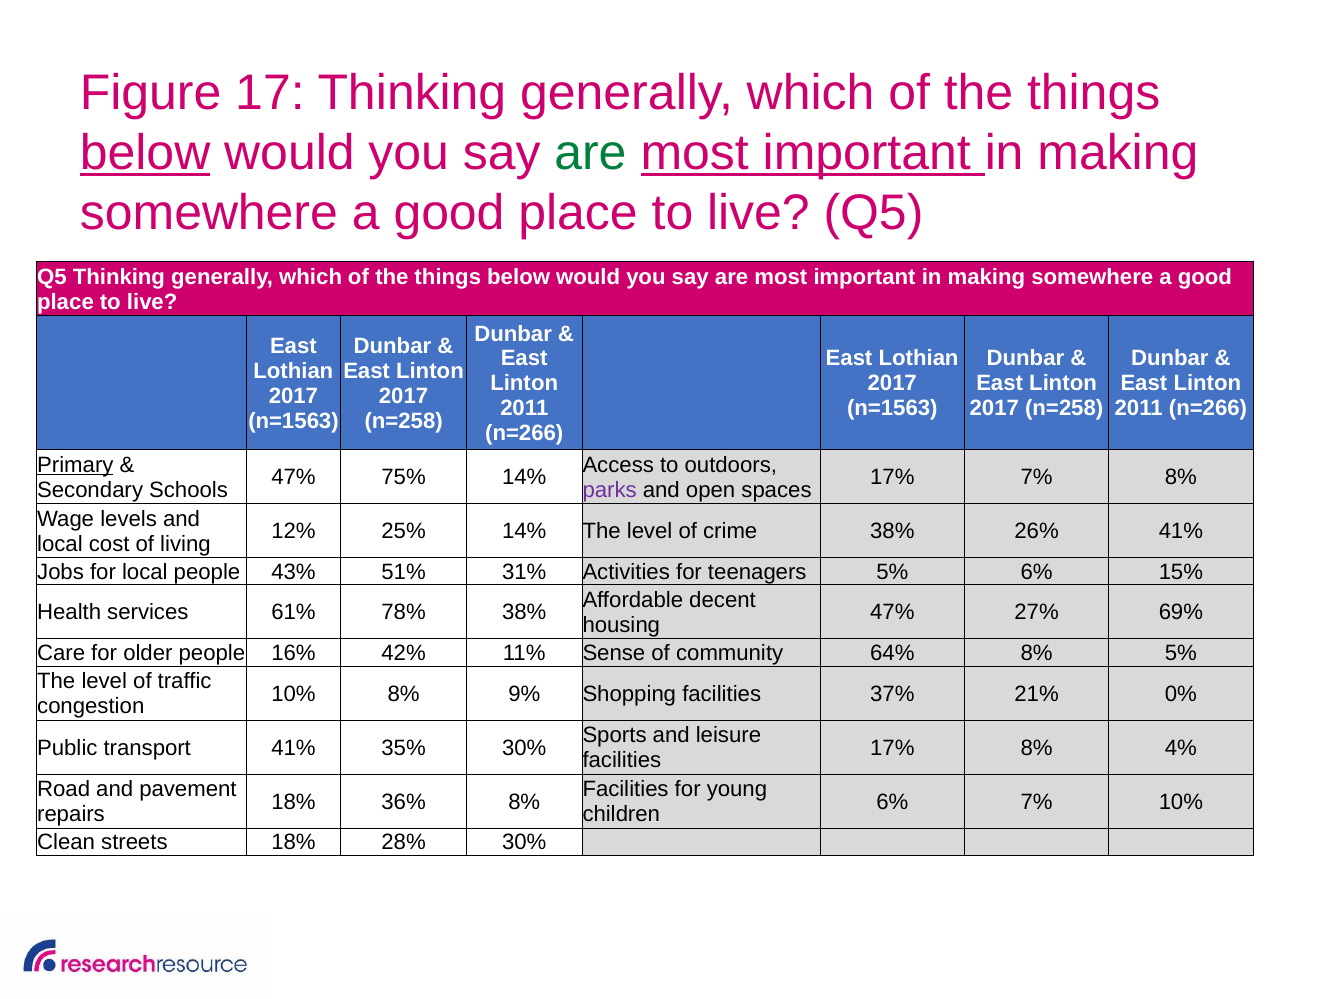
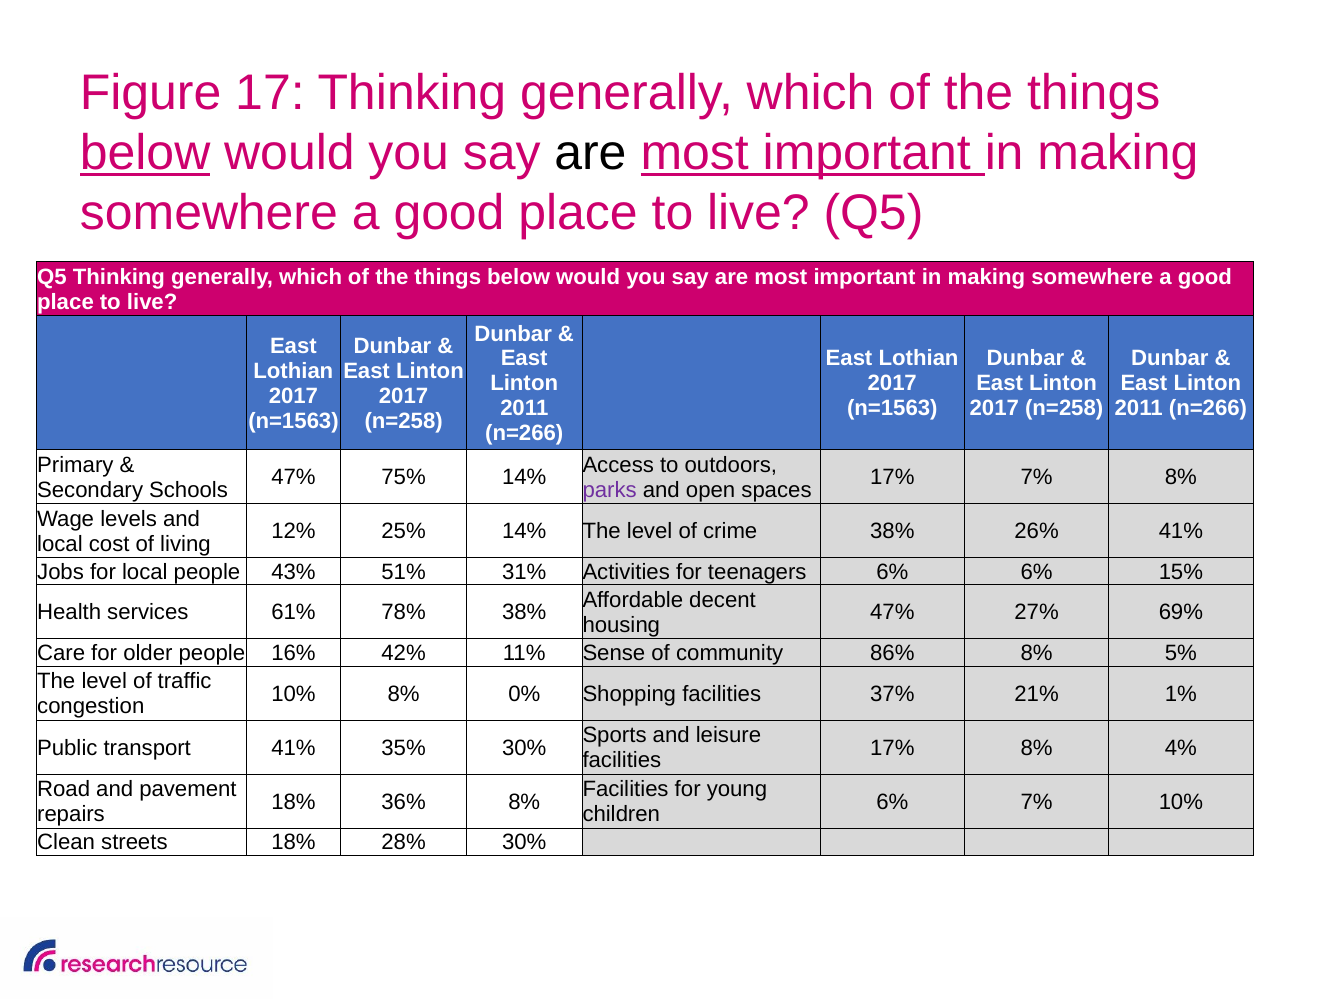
are at (590, 153) colour: green -> black
Primary underline: present -> none
teenagers 5%: 5% -> 6%
64%: 64% -> 86%
9%: 9% -> 0%
0%: 0% -> 1%
